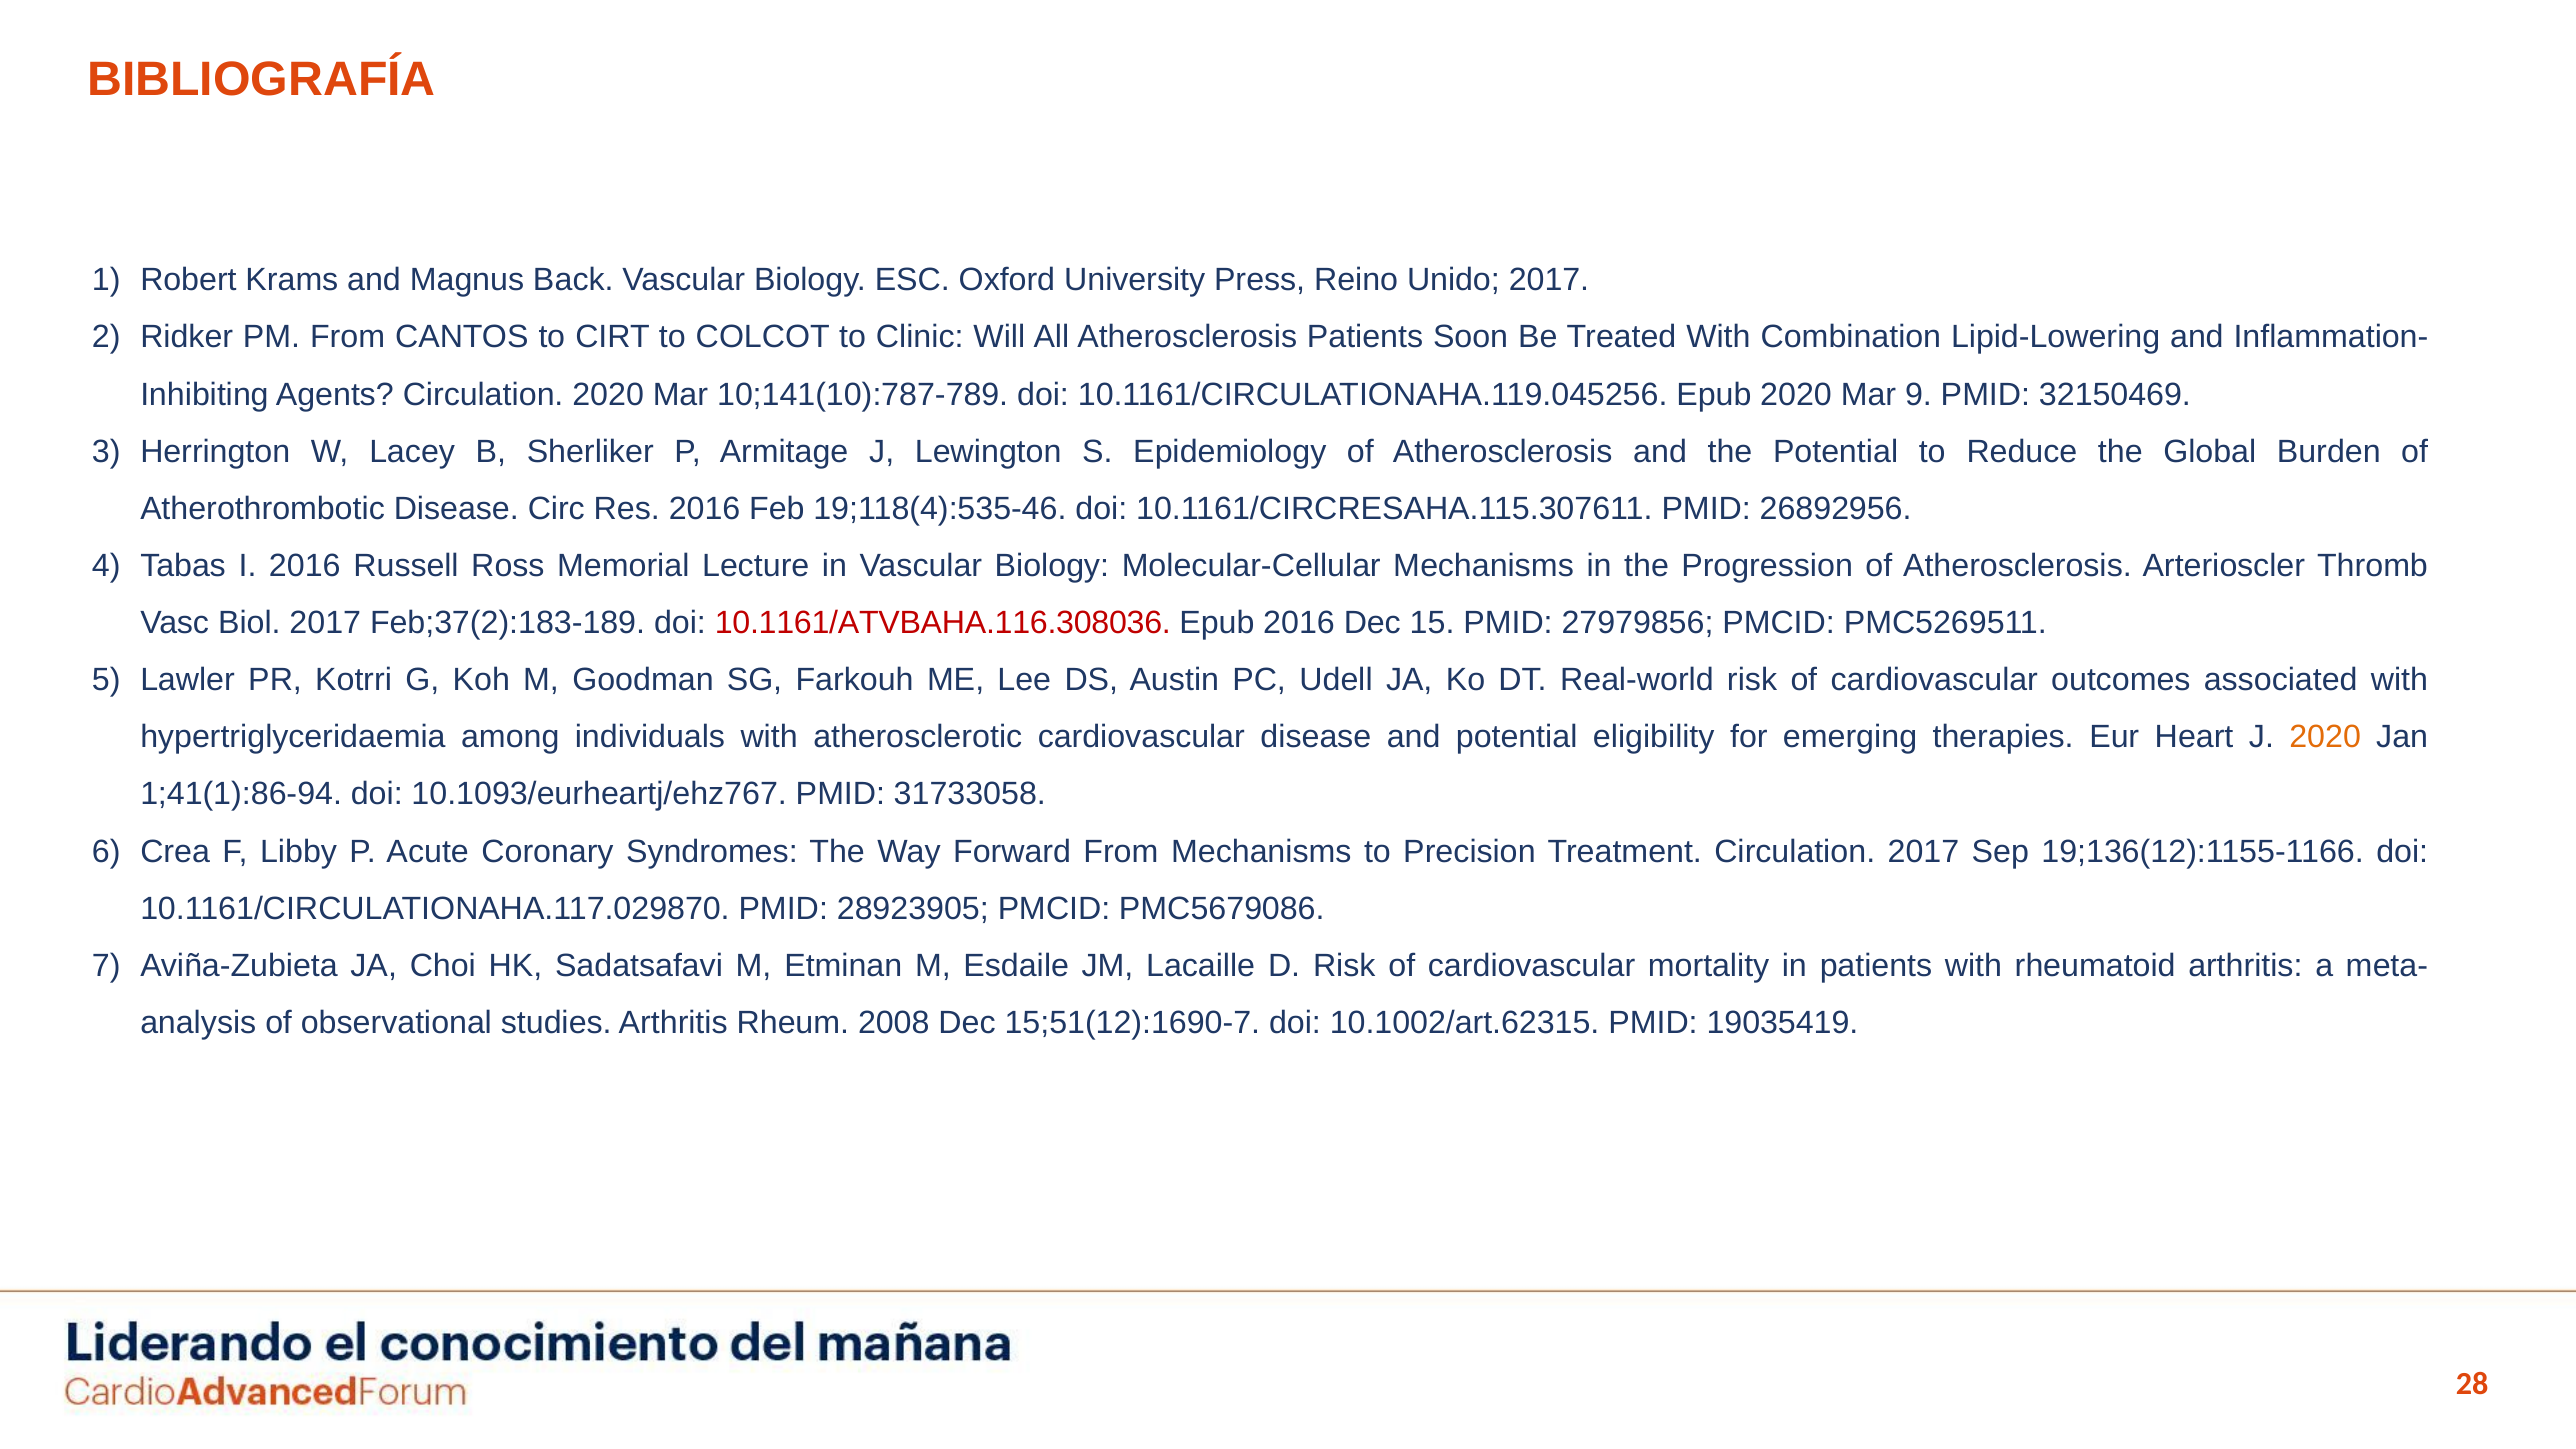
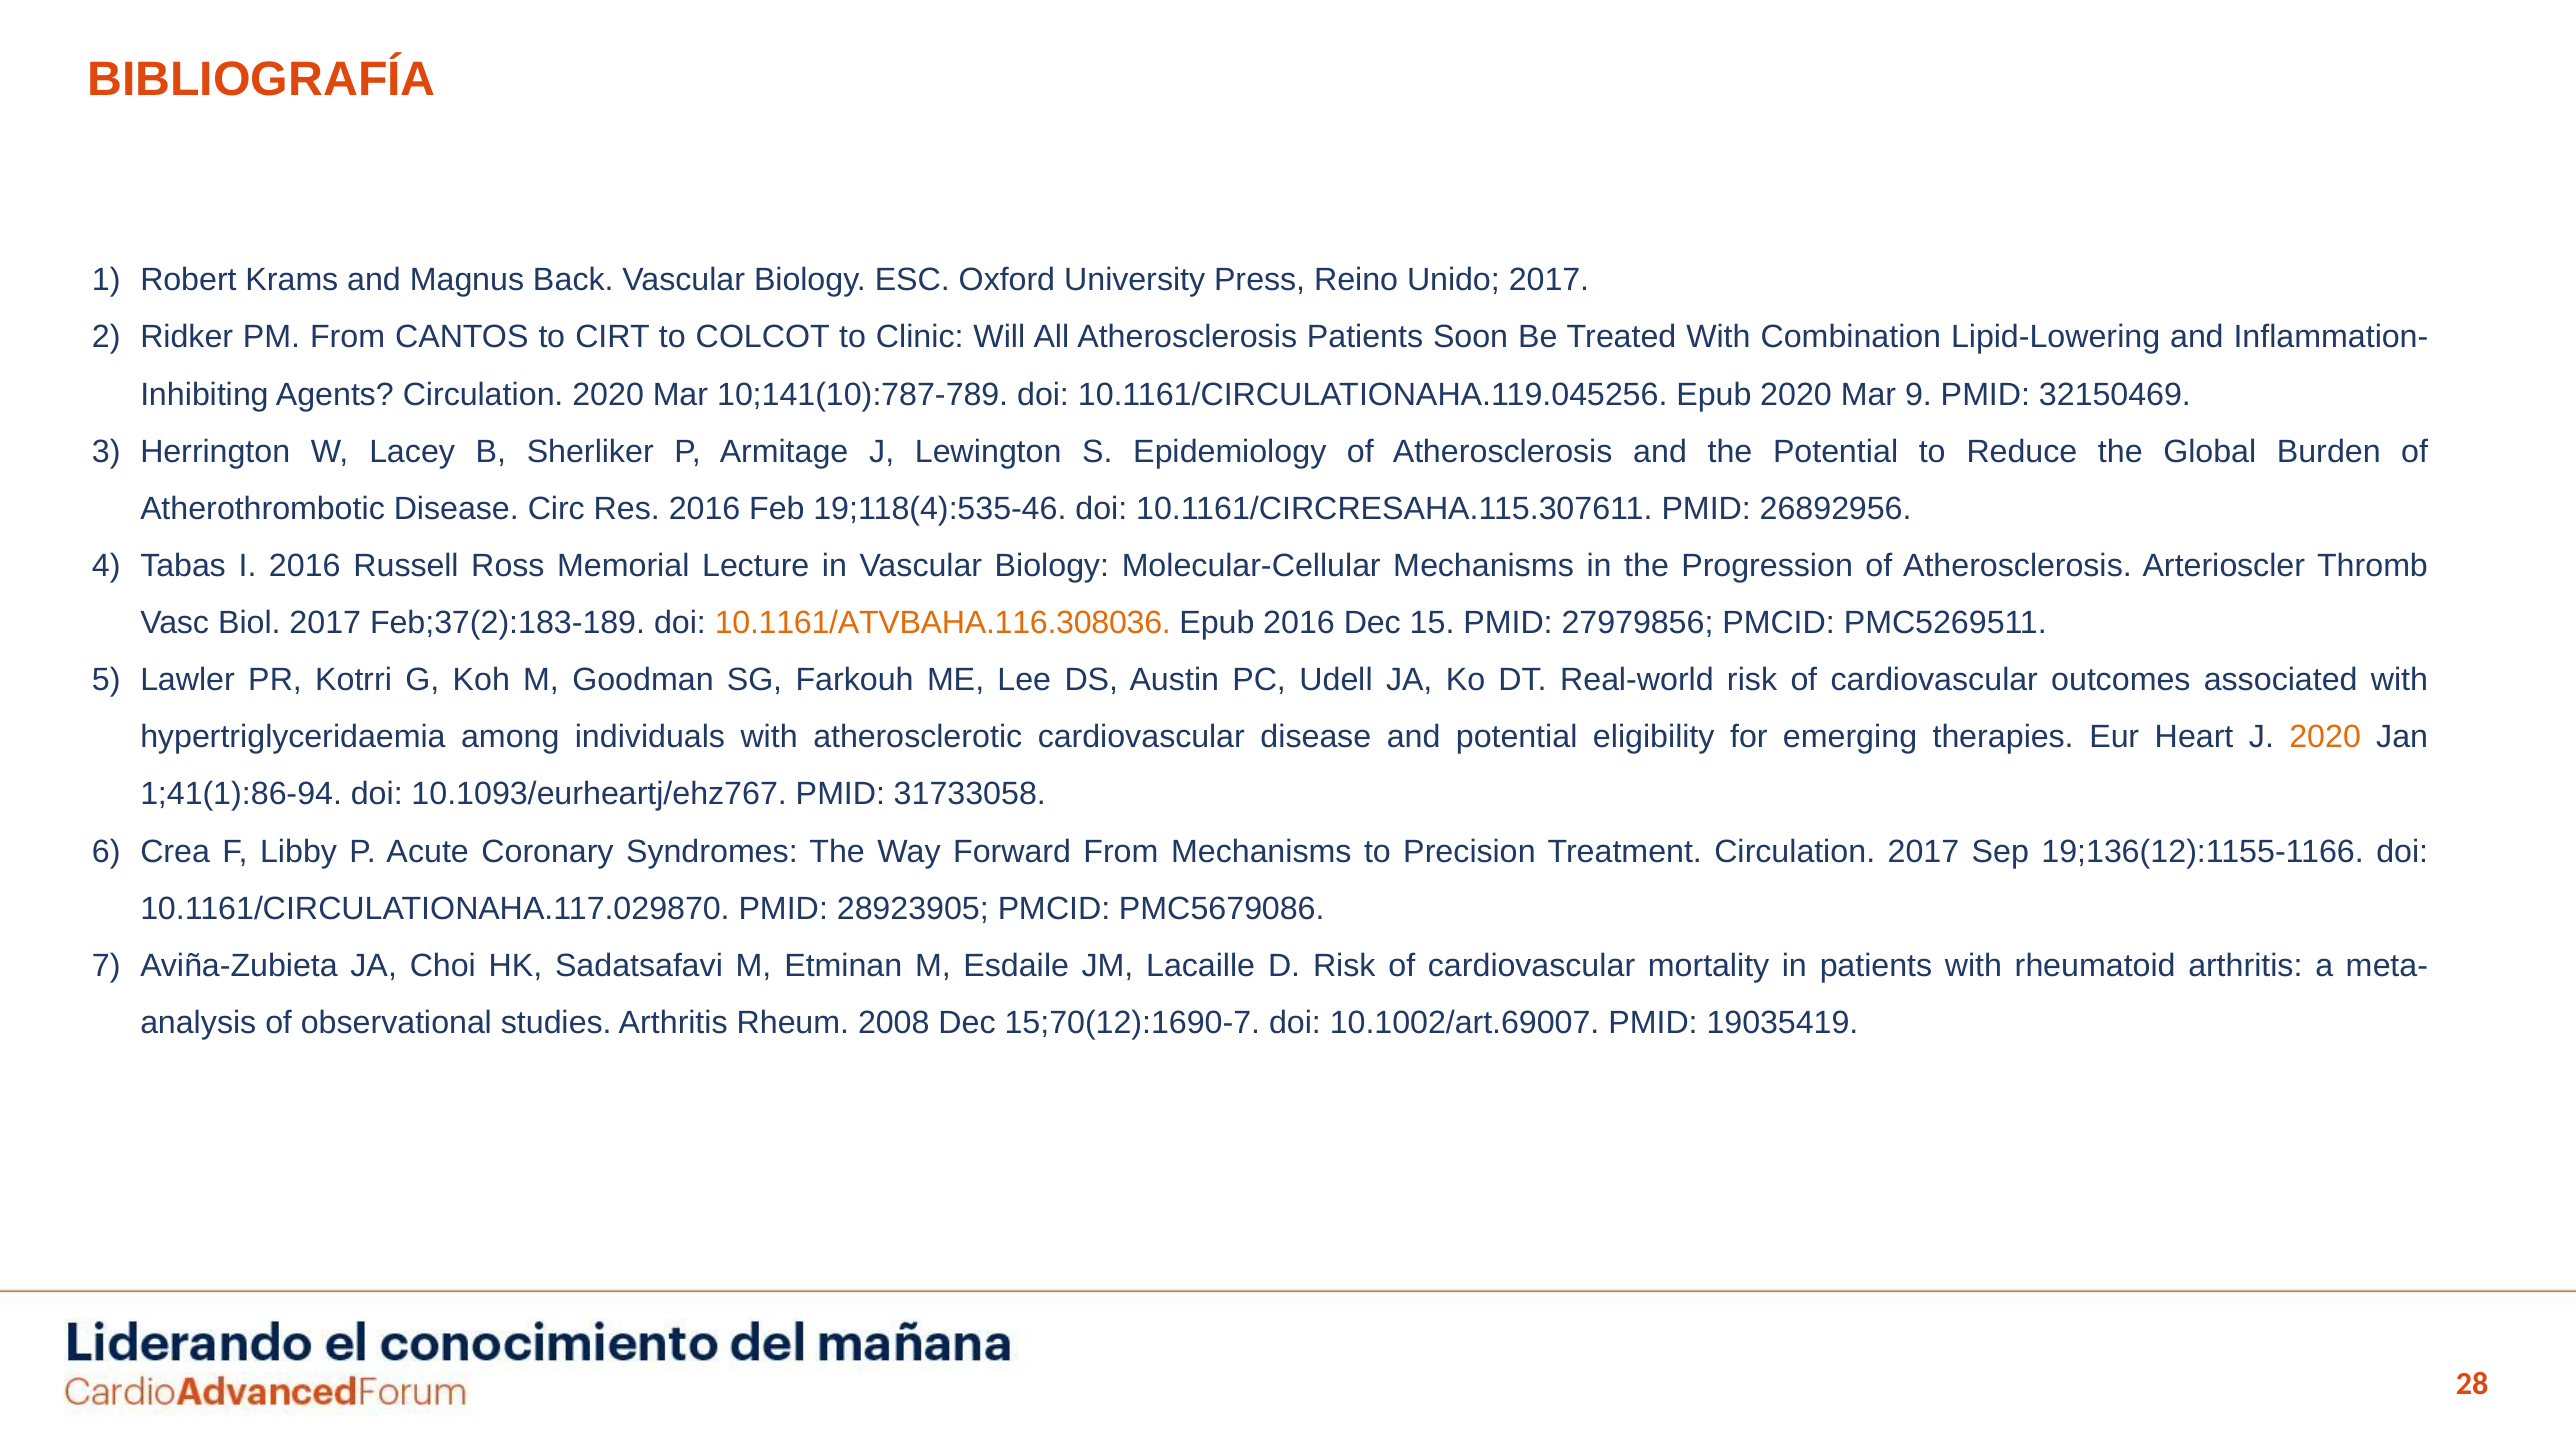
10.1161/ATVBAHA.116.308036 colour: red -> orange
15;51(12):1690-7: 15;51(12):1690-7 -> 15;70(12):1690-7
10.1002/art.62315: 10.1002/art.62315 -> 10.1002/art.69007
